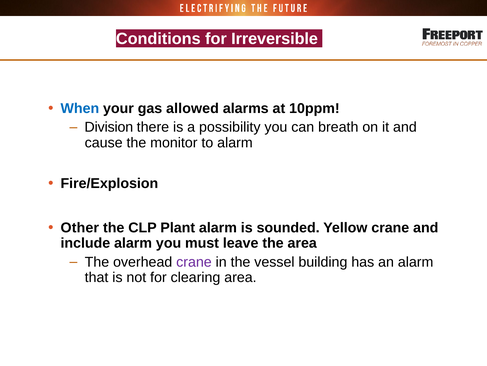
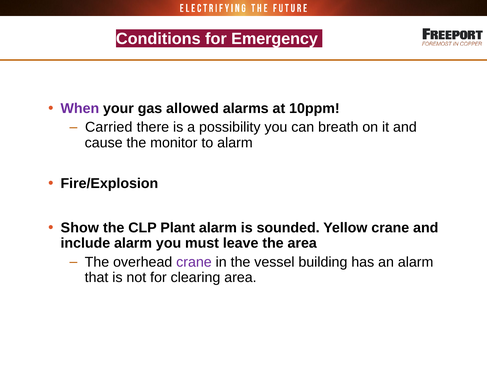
Irreversible: Irreversible -> Emergency
When colour: blue -> purple
Division: Division -> Carried
Other: Other -> Show
